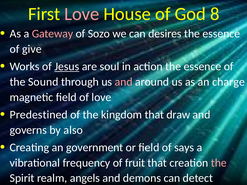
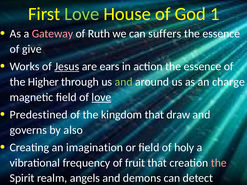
Love at (82, 14) colour: pink -> light green
8: 8 -> 1
Sozo: Sozo -> Ruth
desires: desires -> suffers
soul: soul -> ears
Sound: Sound -> Higher
and at (124, 82) colour: pink -> light green
love at (101, 97) underline: none -> present
government: government -> imagination
says: says -> holy
